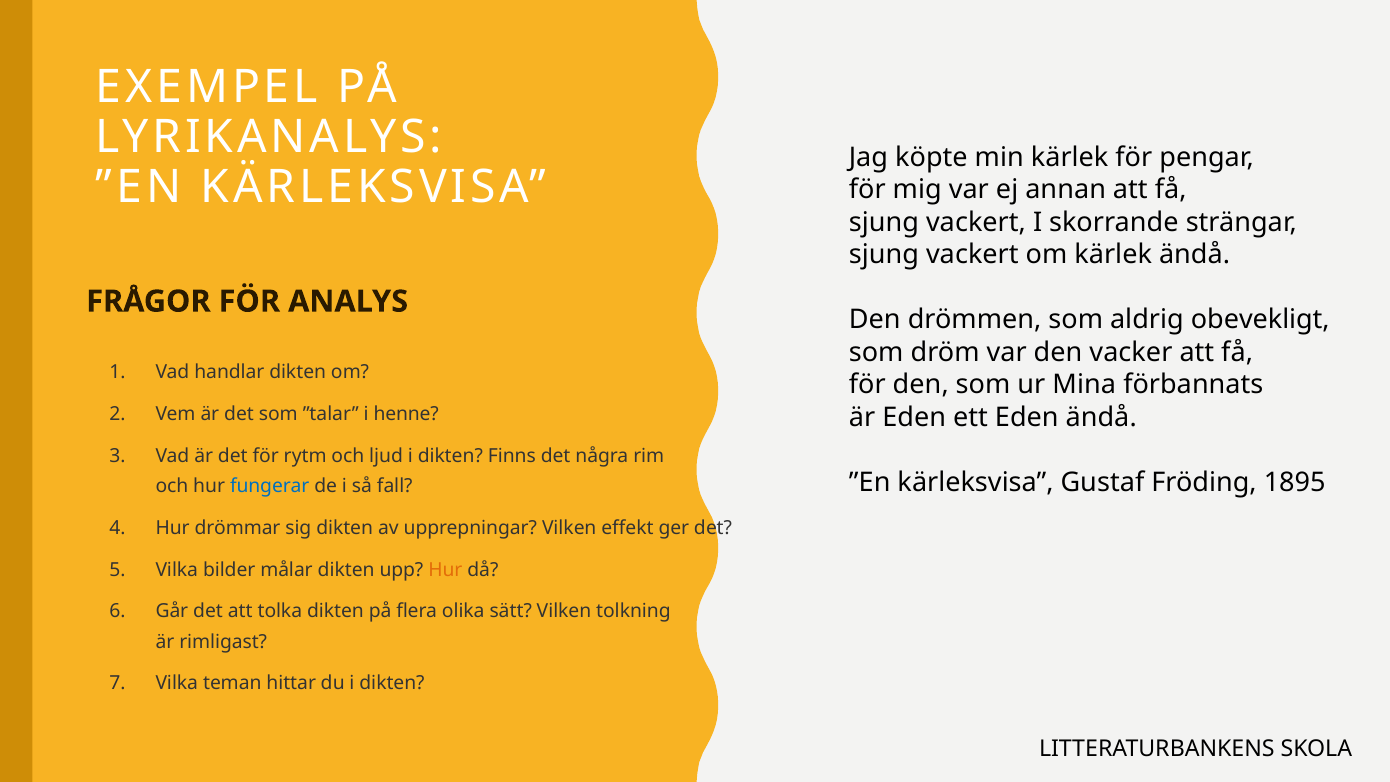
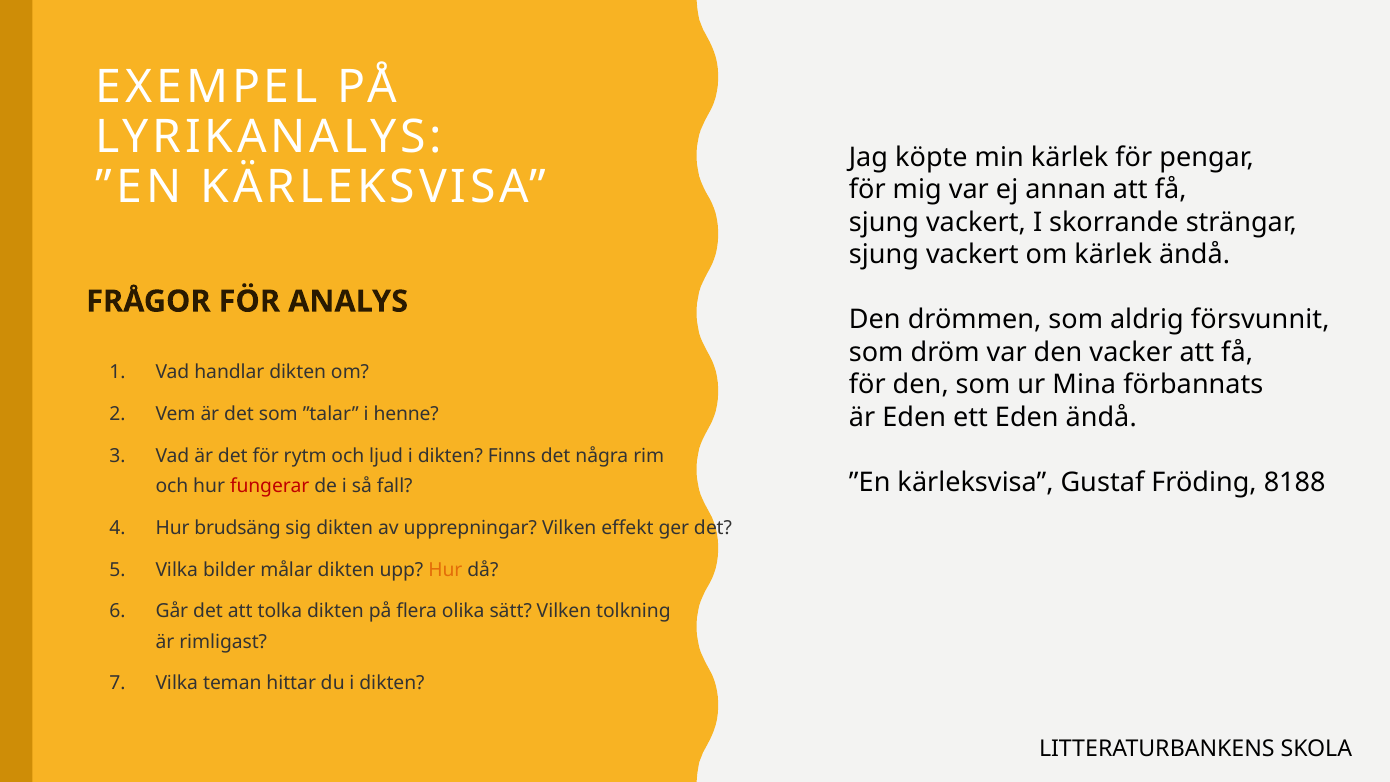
obevekligt: obevekligt -> försvunnit
1895: 1895 -> 8188
fungerar colour: blue -> red
drömmar: drömmar -> brudsäng
